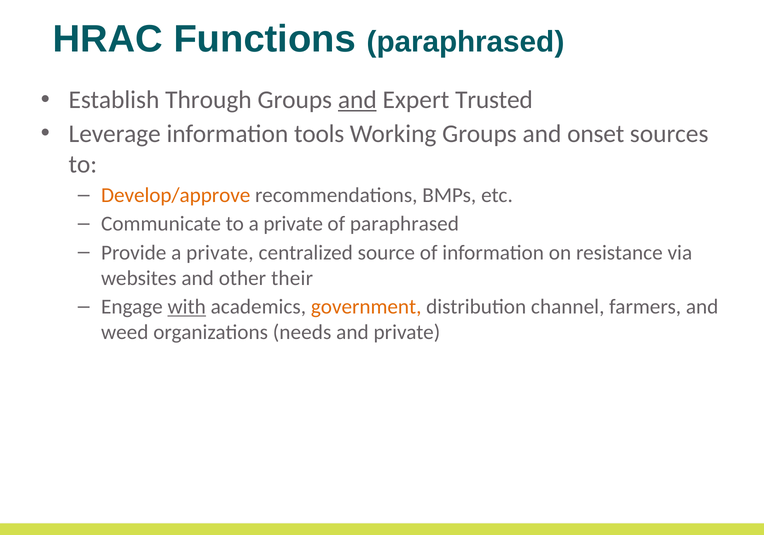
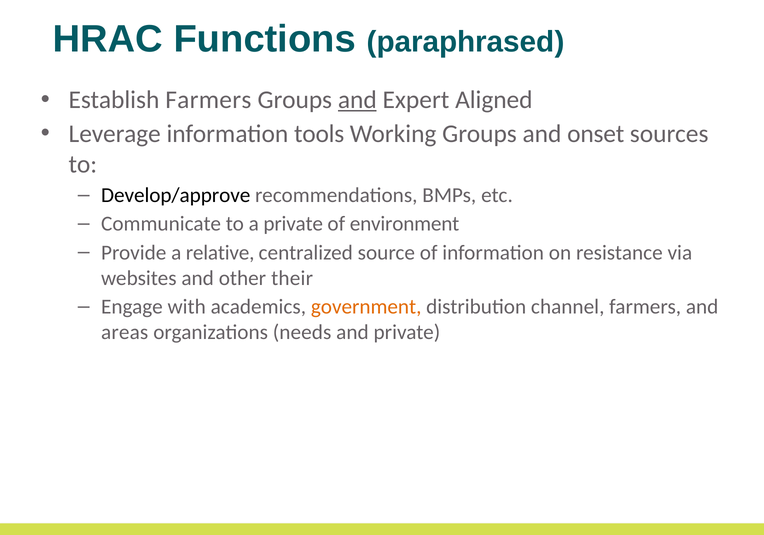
Establish Through: Through -> Farmers
Trusted: Trusted -> Aligned
Develop/approve colour: orange -> black
of paraphrased: paraphrased -> environment
Provide a private: private -> relative
with underline: present -> none
weed: weed -> areas
